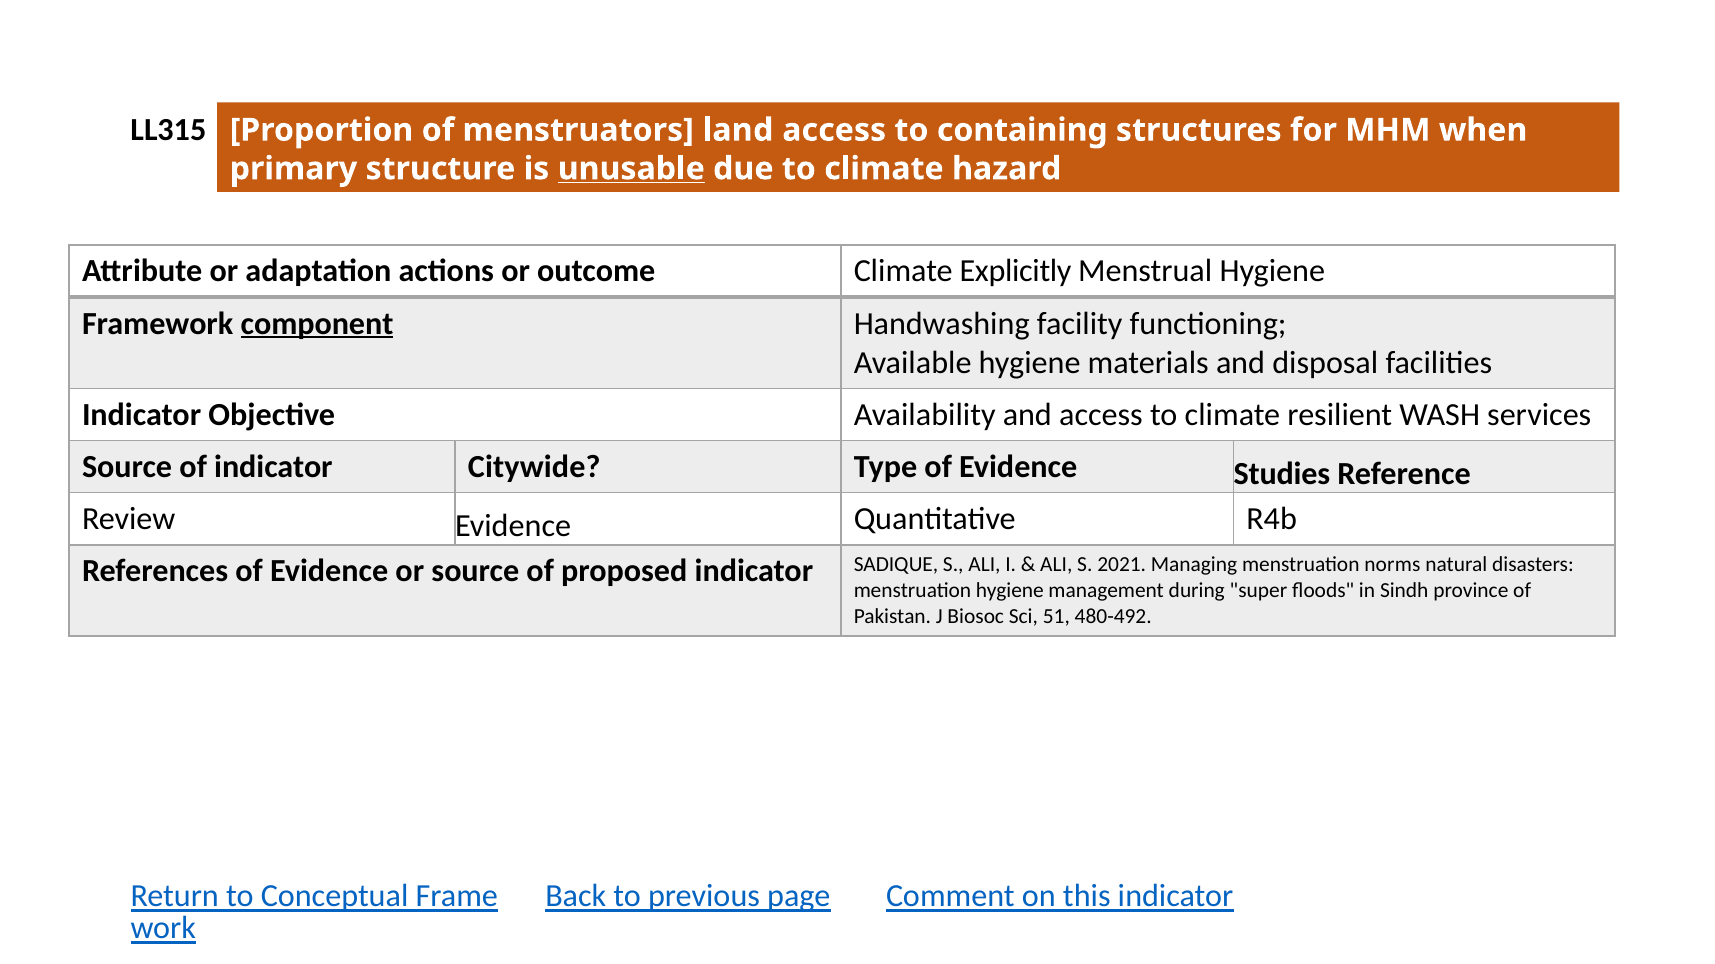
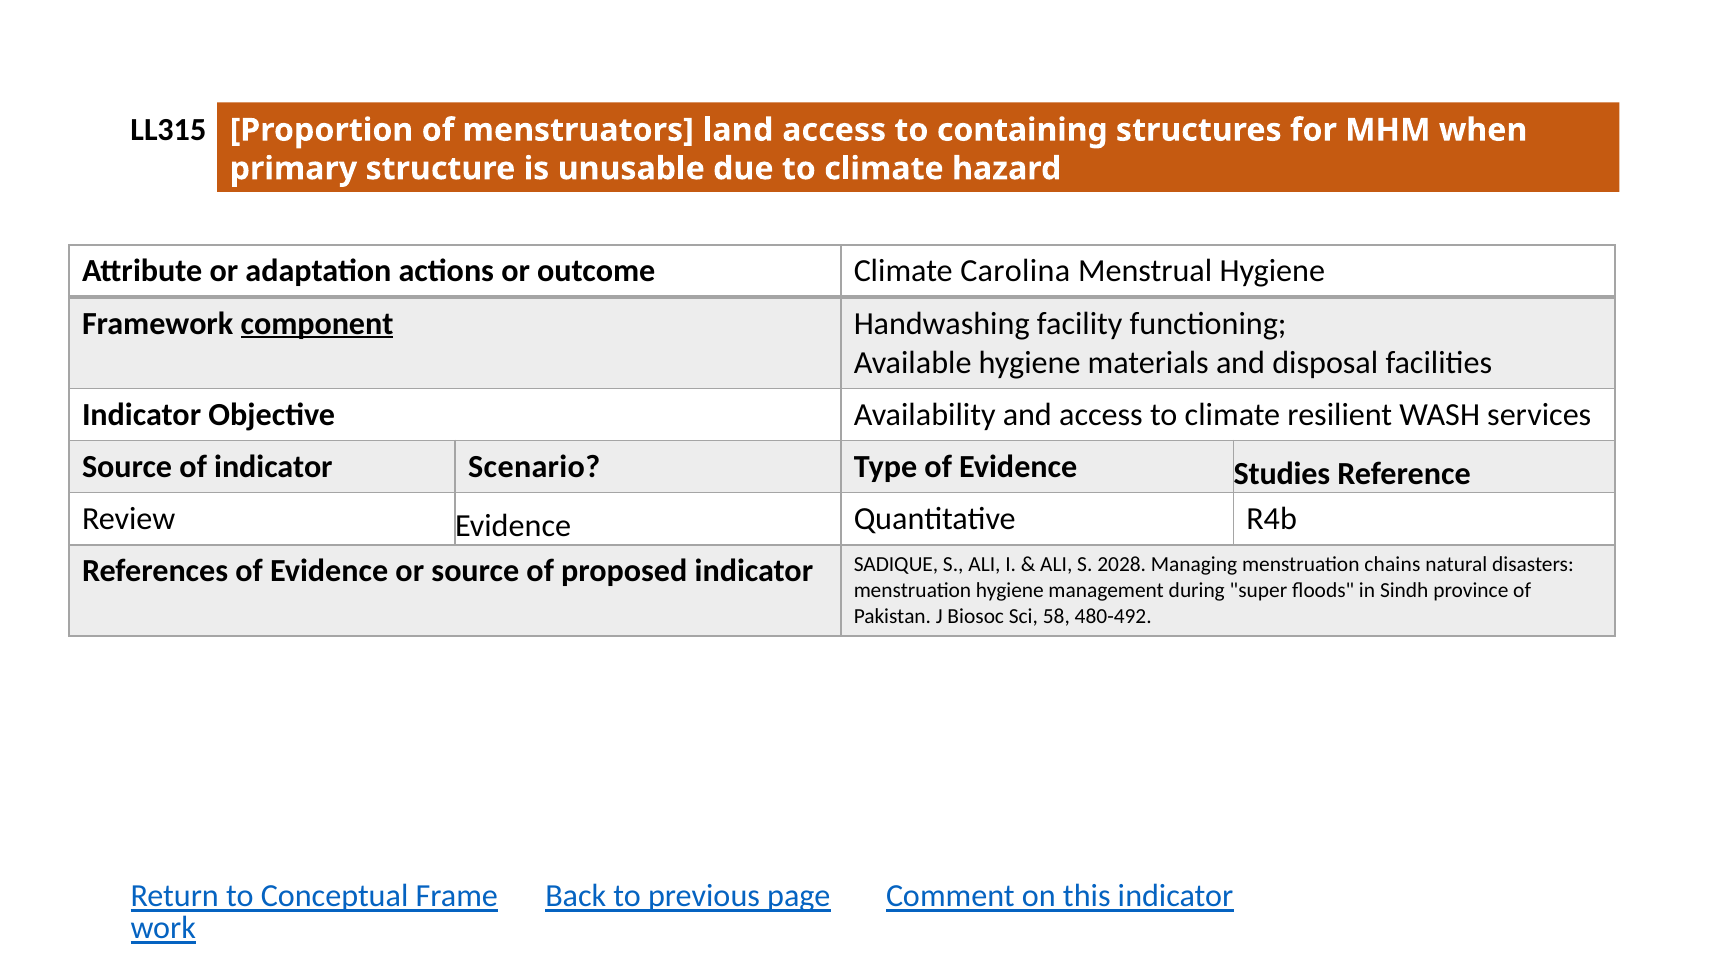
unusable underline: present -> none
Explicitly: Explicitly -> Carolina
Citywide: Citywide -> Scenario
2021: 2021 -> 2028
norms: norms -> chains
51: 51 -> 58
